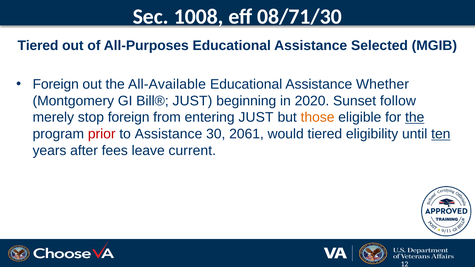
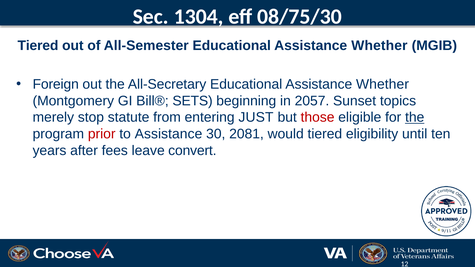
1008: 1008 -> 1304
08/71/30: 08/71/30 -> 08/75/30
All-Purposes: All-Purposes -> All-Semester
Selected at (379, 46): Selected -> Whether
All-Available: All-Available -> All-Secretary
Bill® JUST: JUST -> SETS
2020: 2020 -> 2057
follow: follow -> topics
stop foreign: foreign -> statute
those colour: orange -> red
2061: 2061 -> 2081
ten underline: present -> none
current: current -> convert
